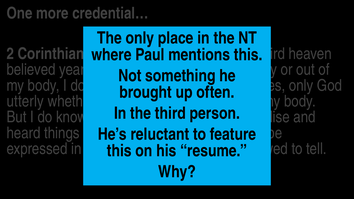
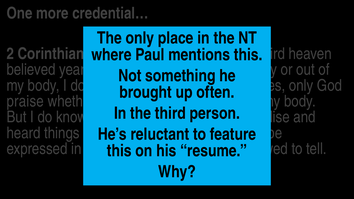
utterly: utterly -> praise
